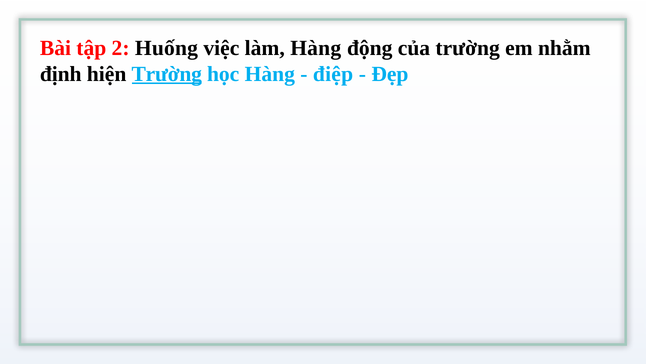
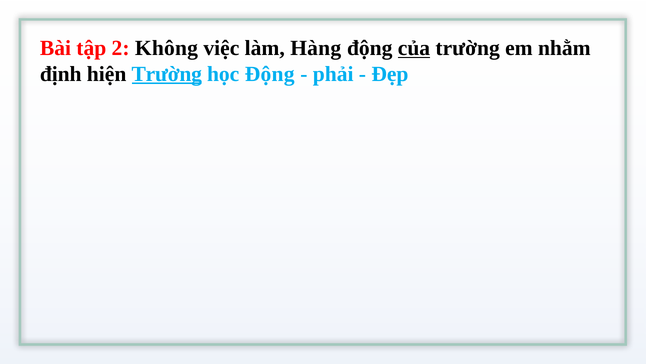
Huống: Huống -> Không
của underline: none -> present
học Hàng: Hàng -> Động
điệp: điệp -> phải
